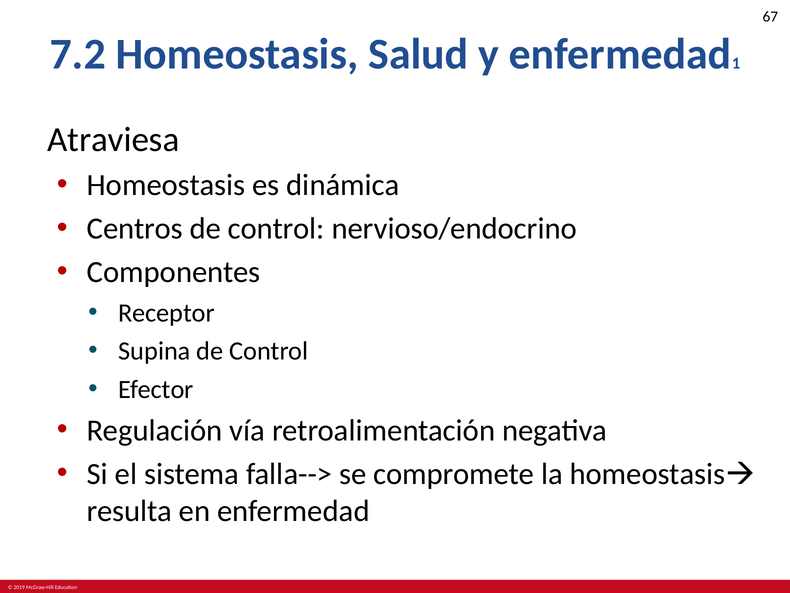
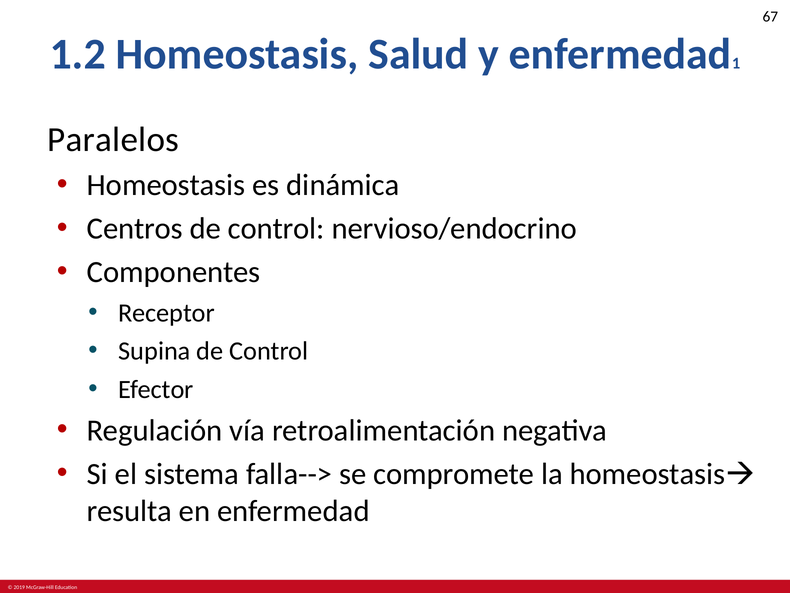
7.2: 7.2 -> 1.2
Atraviesa: Atraviesa -> Paralelos
